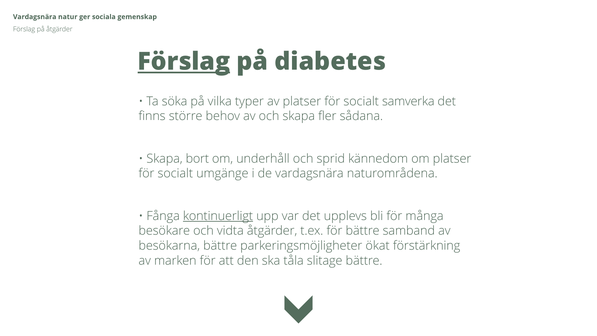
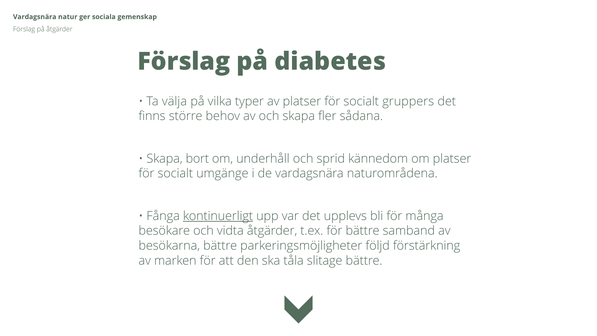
Förslag at (184, 62) underline: present -> none
söka: söka -> välja
samverka: samverka -> gruppers
ökat: ökat -> följd
